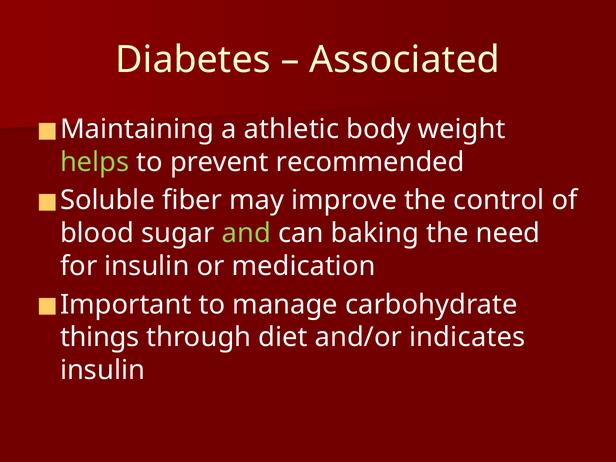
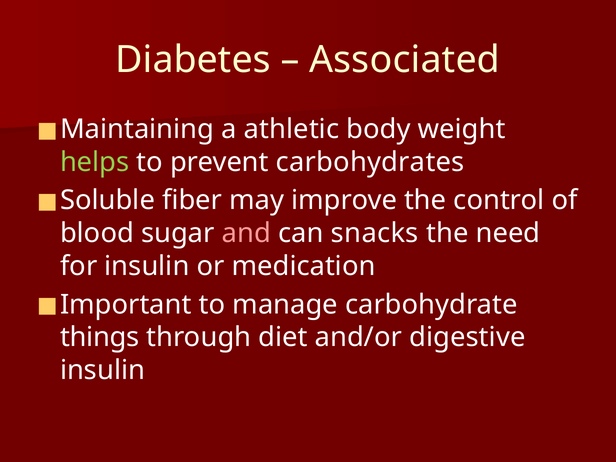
recommended: recommended -> carbohydrates
and colour: light green -> pink
baking: baking -> snacks
indicates: indicates -> digestive
